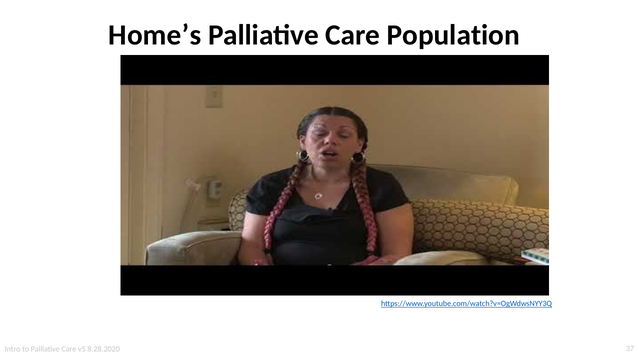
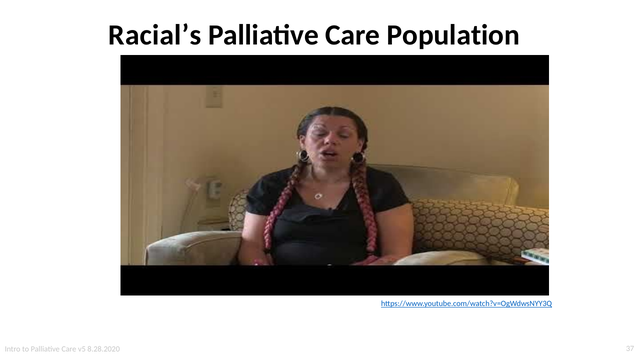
Home’s: Home’s -> Racial’s
